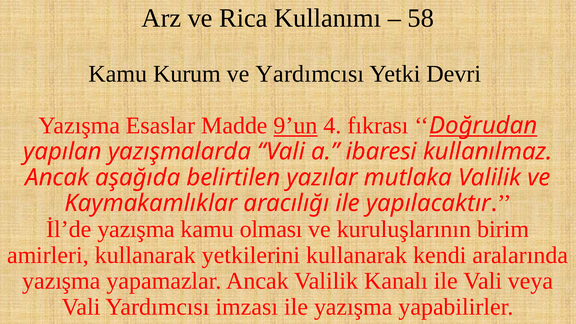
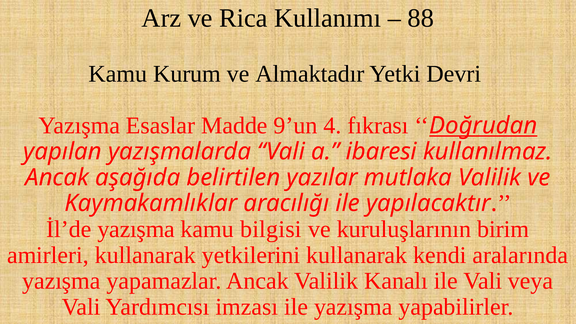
58: 58 -> 88
ve Yardımcısı: Yardımcısı -> Almaktadır
9’un underline: present -> none
olması: olması -> bilgisi
